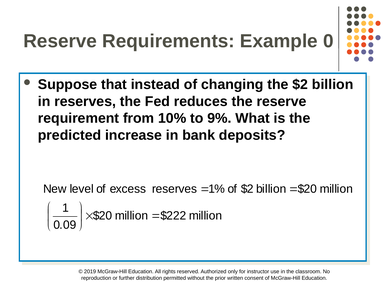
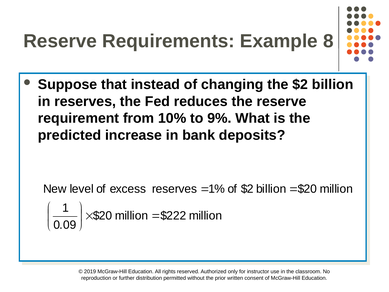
0: 0 -> 8
